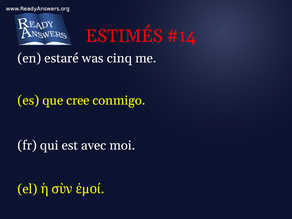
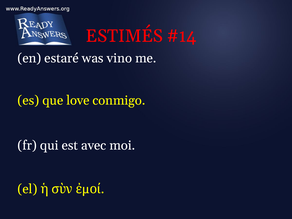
cinq: cinq -> vino
cree: cree -> love
